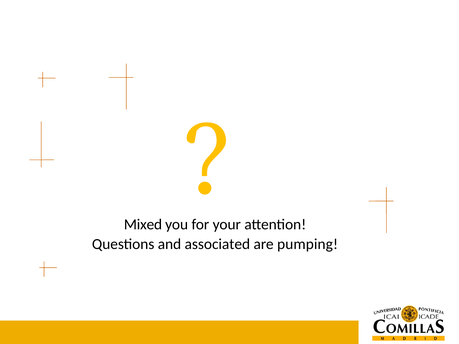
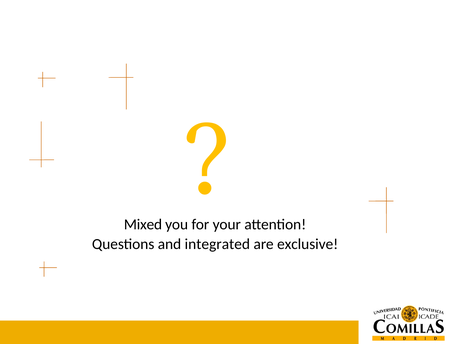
associated: associated -> integrated
pumping: pumping -> exclusive
